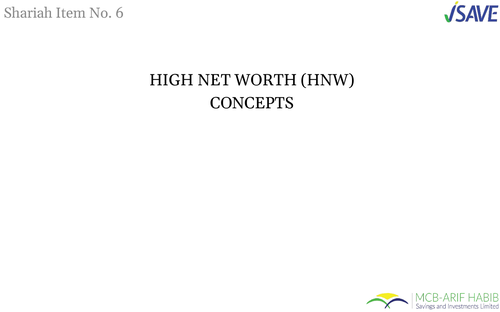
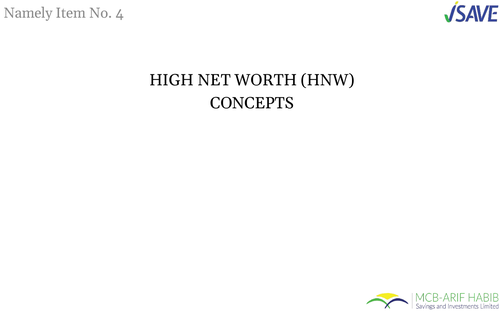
Shariah: Shariah -> Namely
6: 6 -> 4
